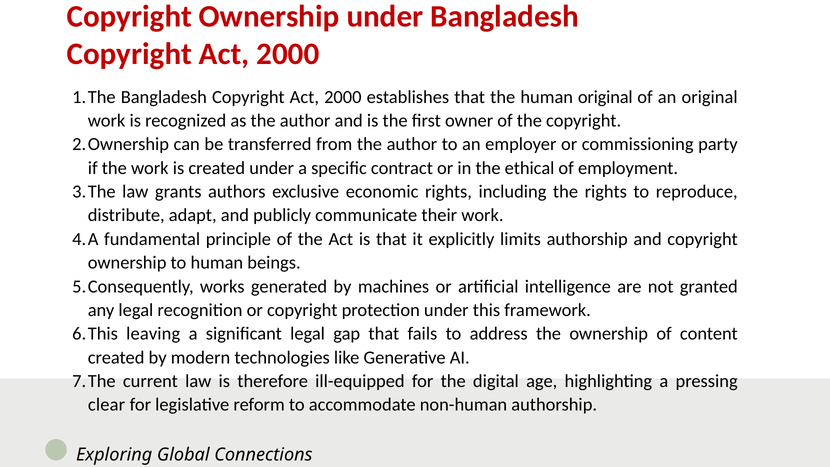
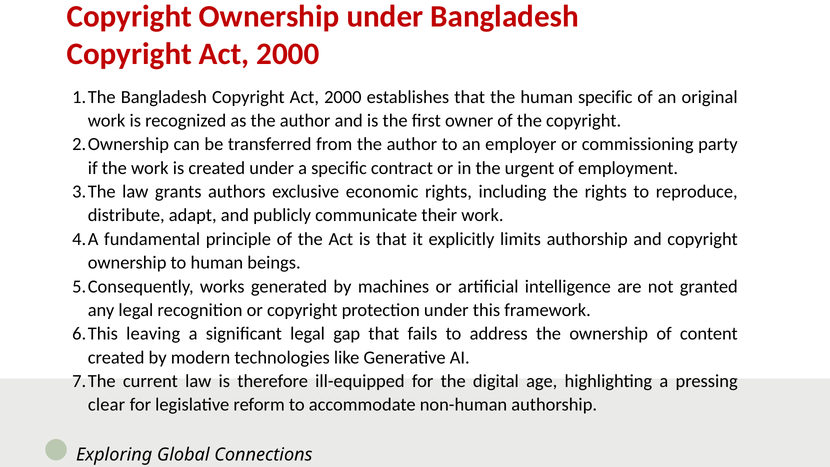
human original: original -> specific
ethical: ethical -> urgent
